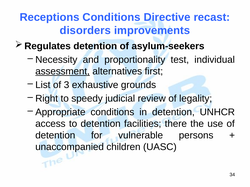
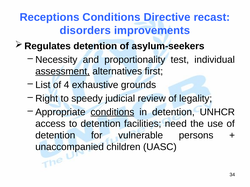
3: 3 -> 4
conditions at (112, 112) underline: none -> present
there: there -> need
